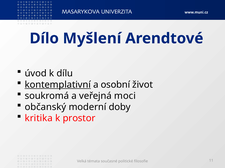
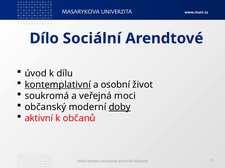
Myšlení: Myšlení -> Sociální
doby underline: none -> present
kritika: kritika -> aktivní
prostor: prostor -> občanů
